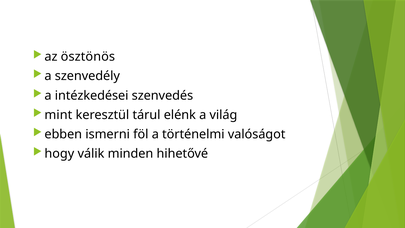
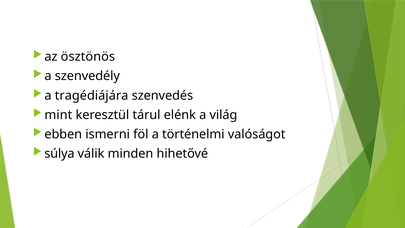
intézkedései: intézkedései -> tragédiájára
hogy: hogy -> súlya
